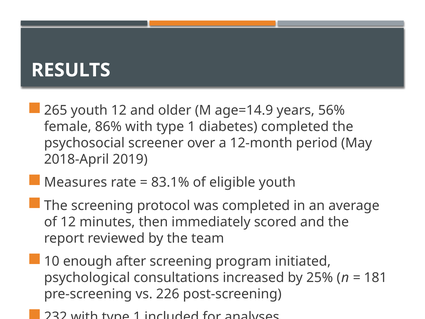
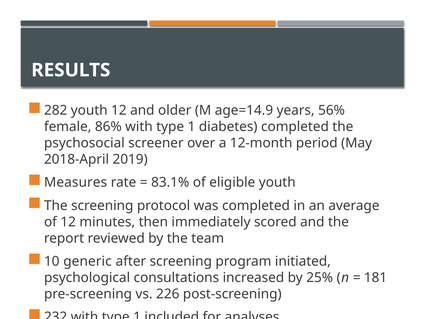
265: 265 -> 282
enough: enough -> generic
